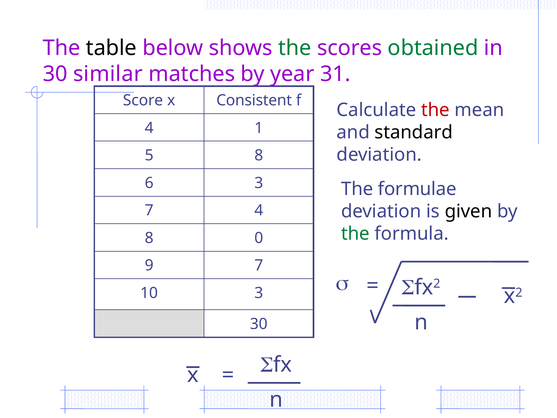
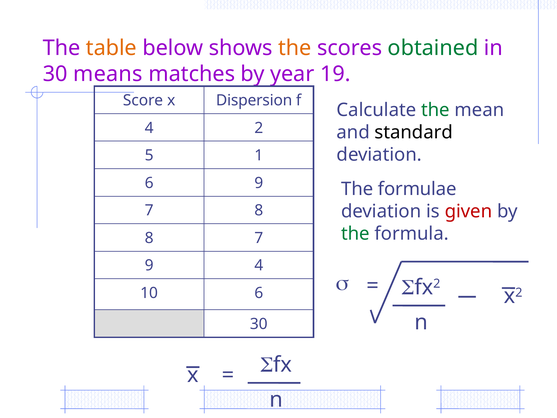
table colour: black -> orange
the at (295, 48) colour: green -> orange
similar: similar -> means
31: 31 -> 19
Consistent: Consistent -> Dispersion
the at (435, 110) colour: red -> green
1: 1 -> 2
5 8: 8 -> 1
6 3: 3 -> 9
7 4: 4 -> 8
given colour: black -> red
8 0: 0 -> 7
9 7: 7 -> 4
10 3: 3 -> 6
